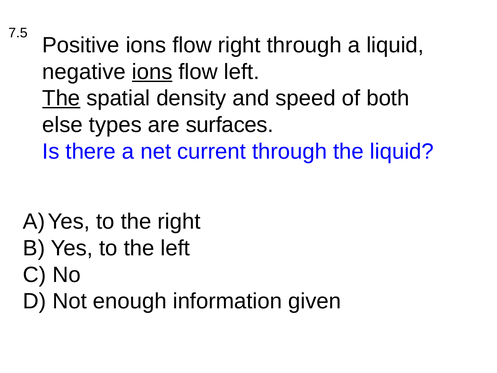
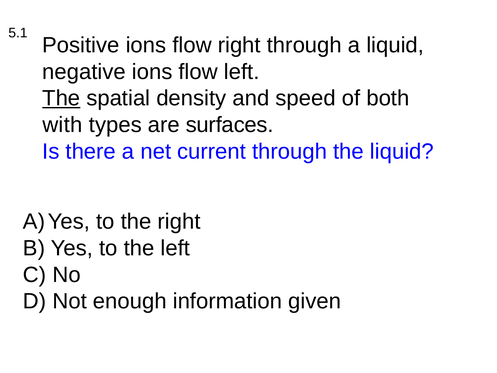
7.5: 7.5 -> 5.1
ions at (152, 72) underline: present -> none
else: else -> with
